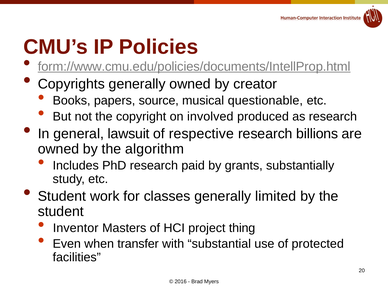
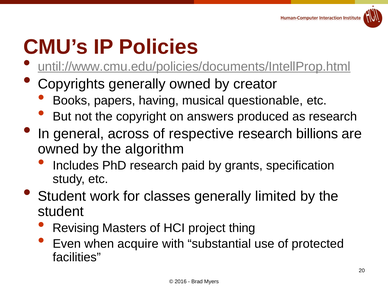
form://www.cmu.edu/policies/documents/IntellProp.html: form://www.cmu.edu/policies/documents/IntellProp.html -> until://www.cmu.edu/policies/documents/IntellProp.html
source: source -> having
involved: involved -> answers
lawsuit: lawsuit -> across
substantially: substantially -> specification
Inventor: Inventor -> Revising
transfer: transfer -> acquire
